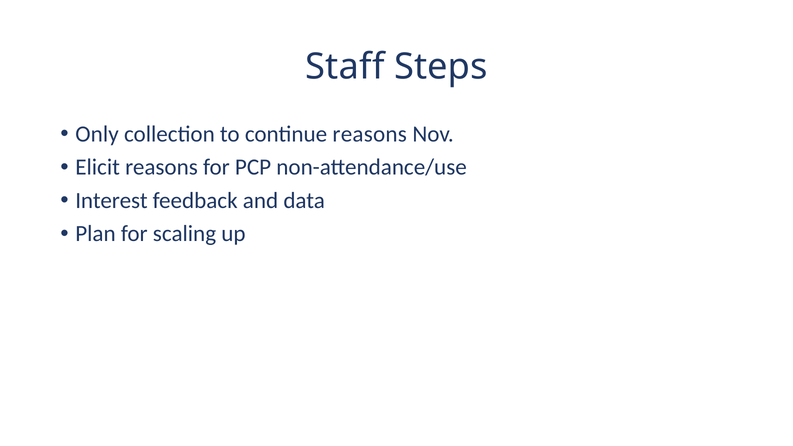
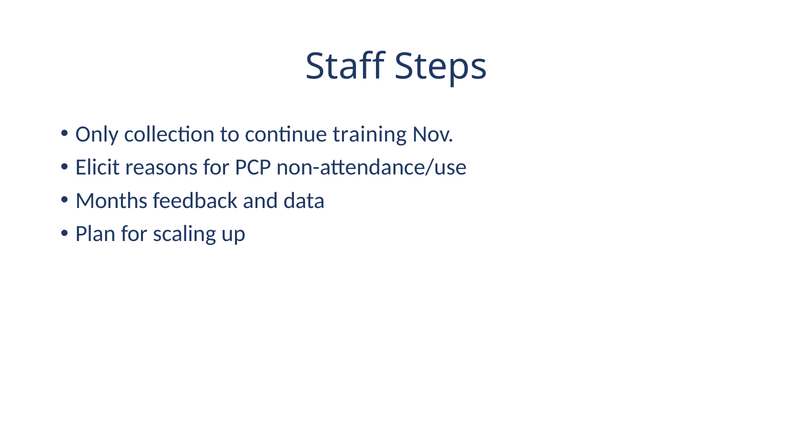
continue reasons: reasons -> training
Interest: Interest -> Months
